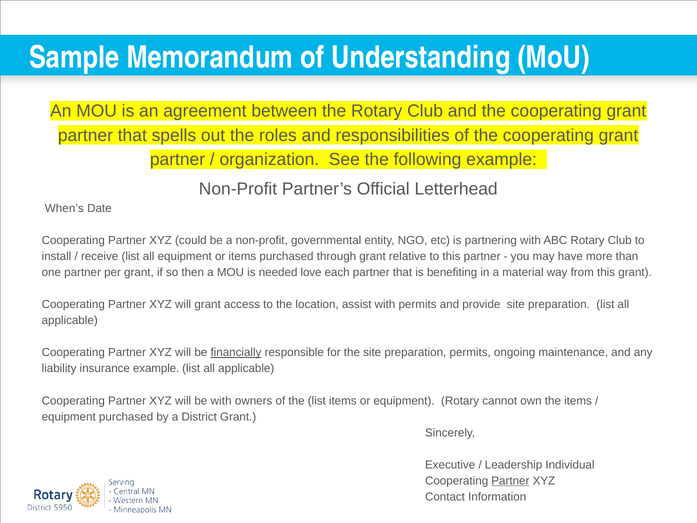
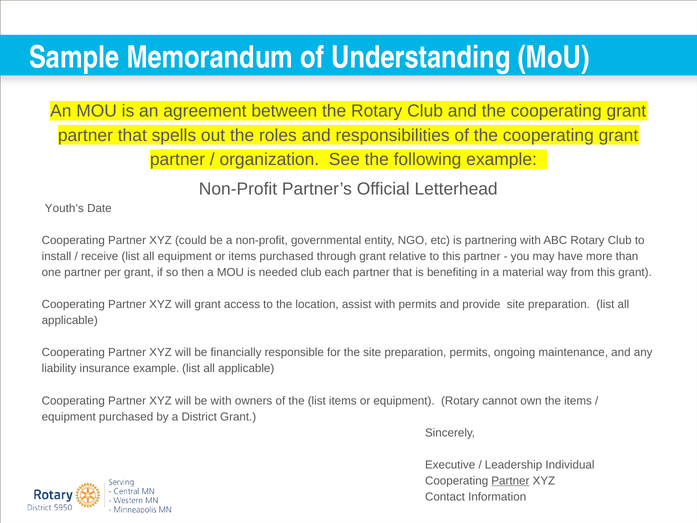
When’s: When’s -> Youth’s
needed love: love -> club
financially underline: present -> none
